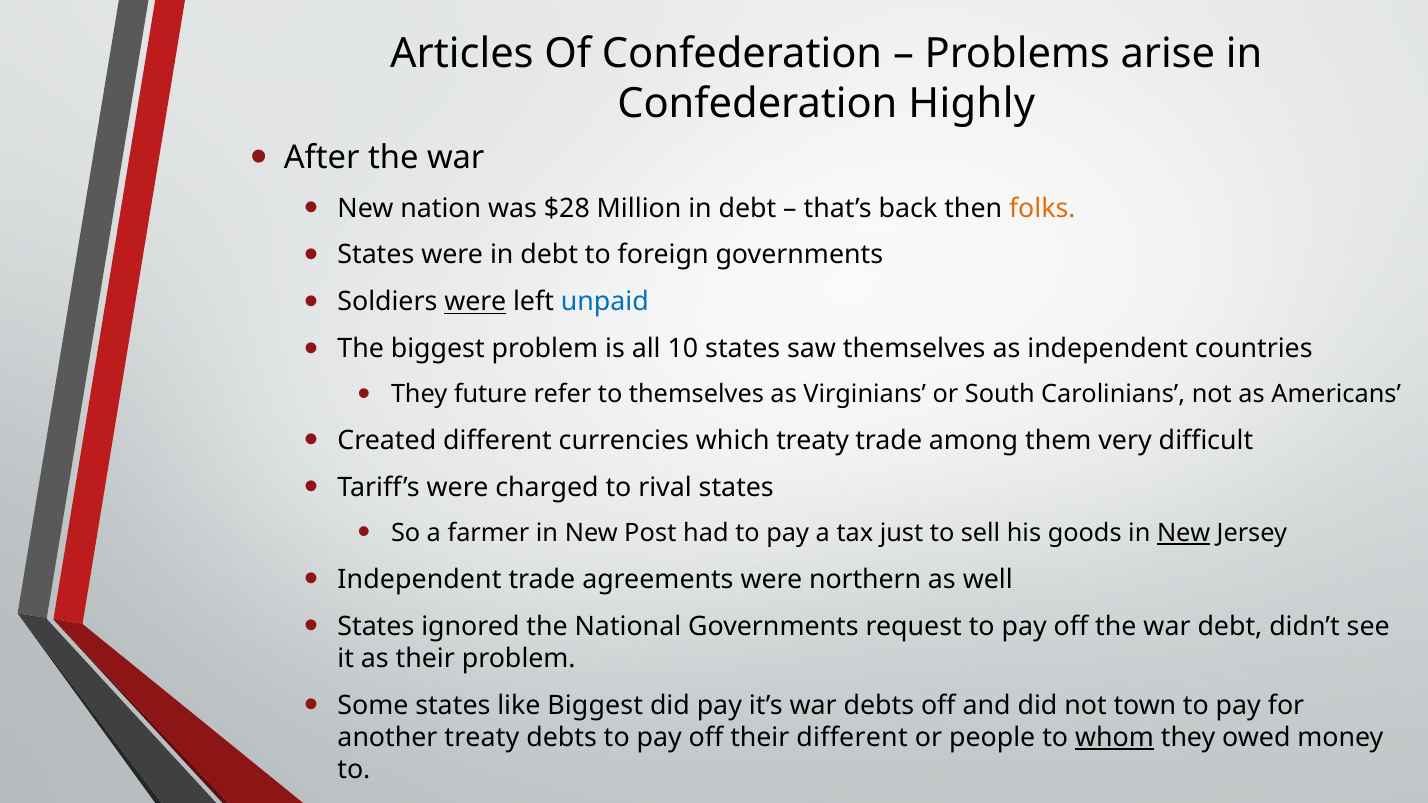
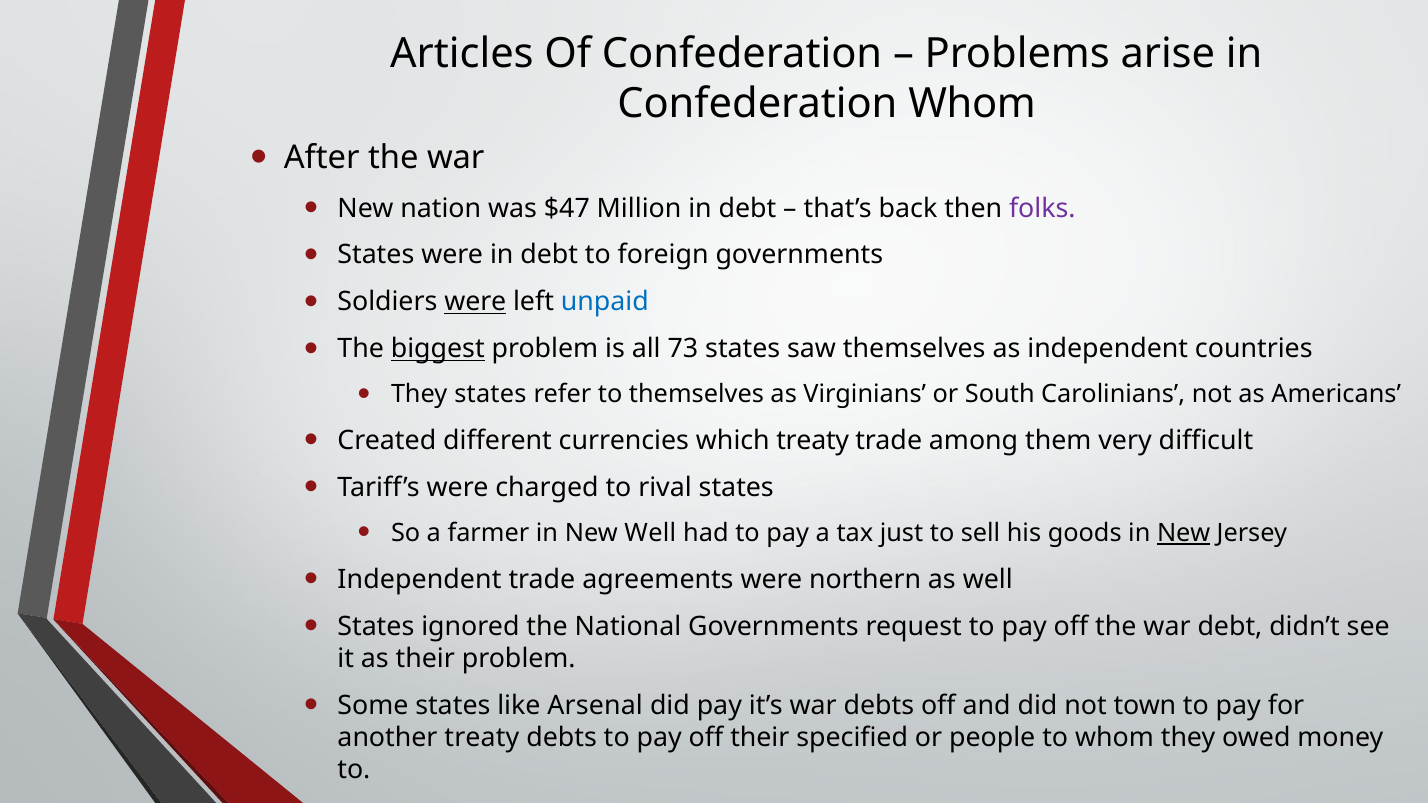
Confederation Highly: Highly -> Whom
$28: $28 -> $47
folks colour: orange -> purple
biggest at (438, 349) underline: none -> present
10: 10 -> 73
They future: future -> states
New Post: Post -> Well
like Biggest: Biggest -> Arsenal
their different: different -> specified
whom at (1114, 738) underline: present -> none
